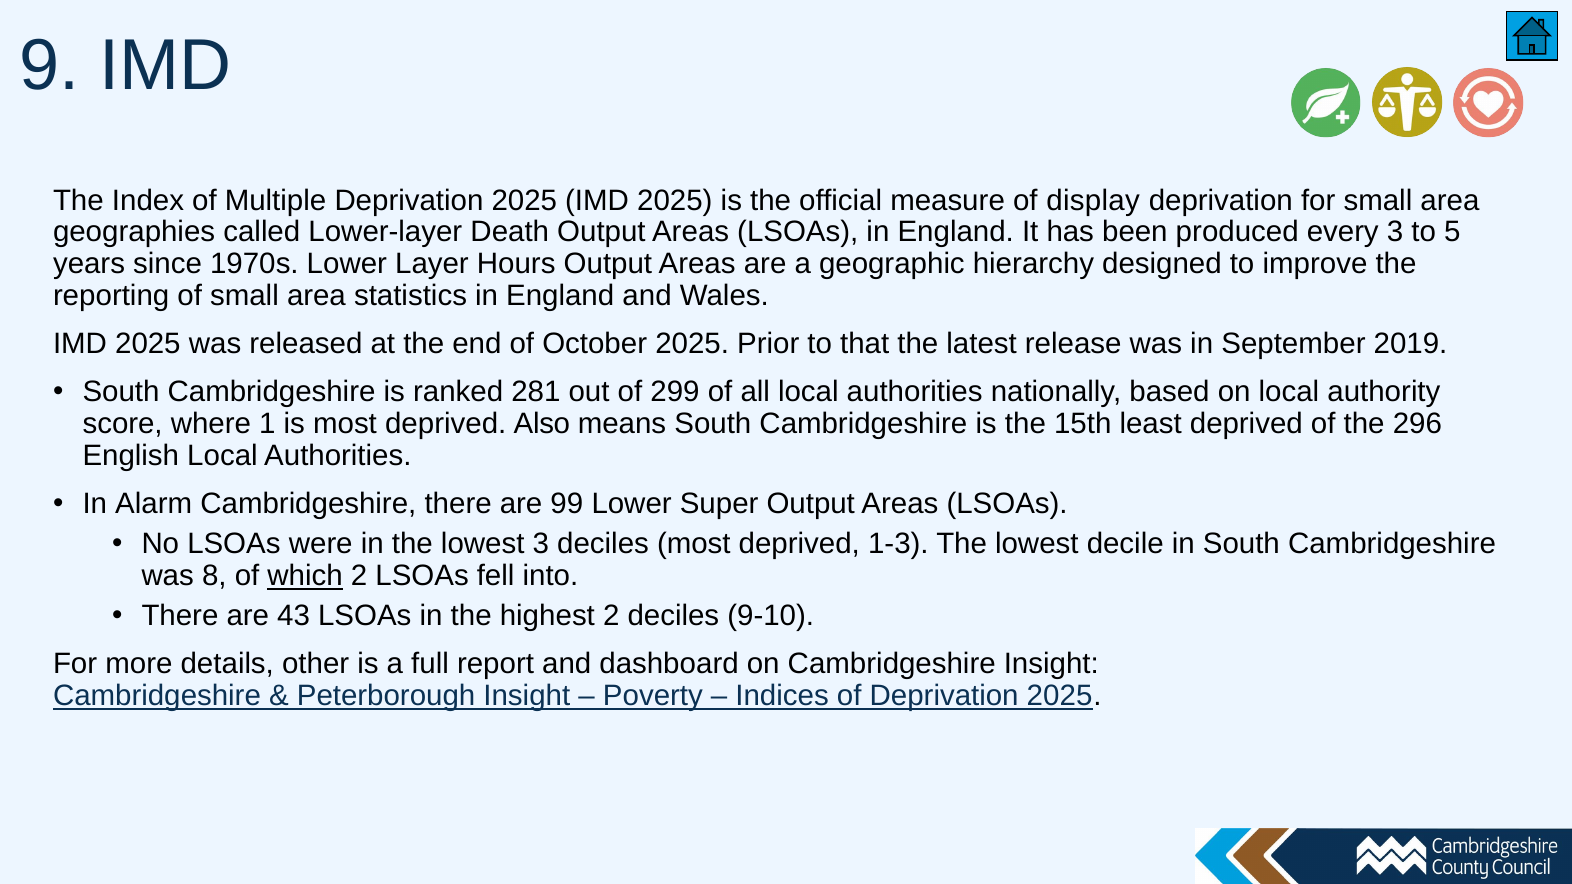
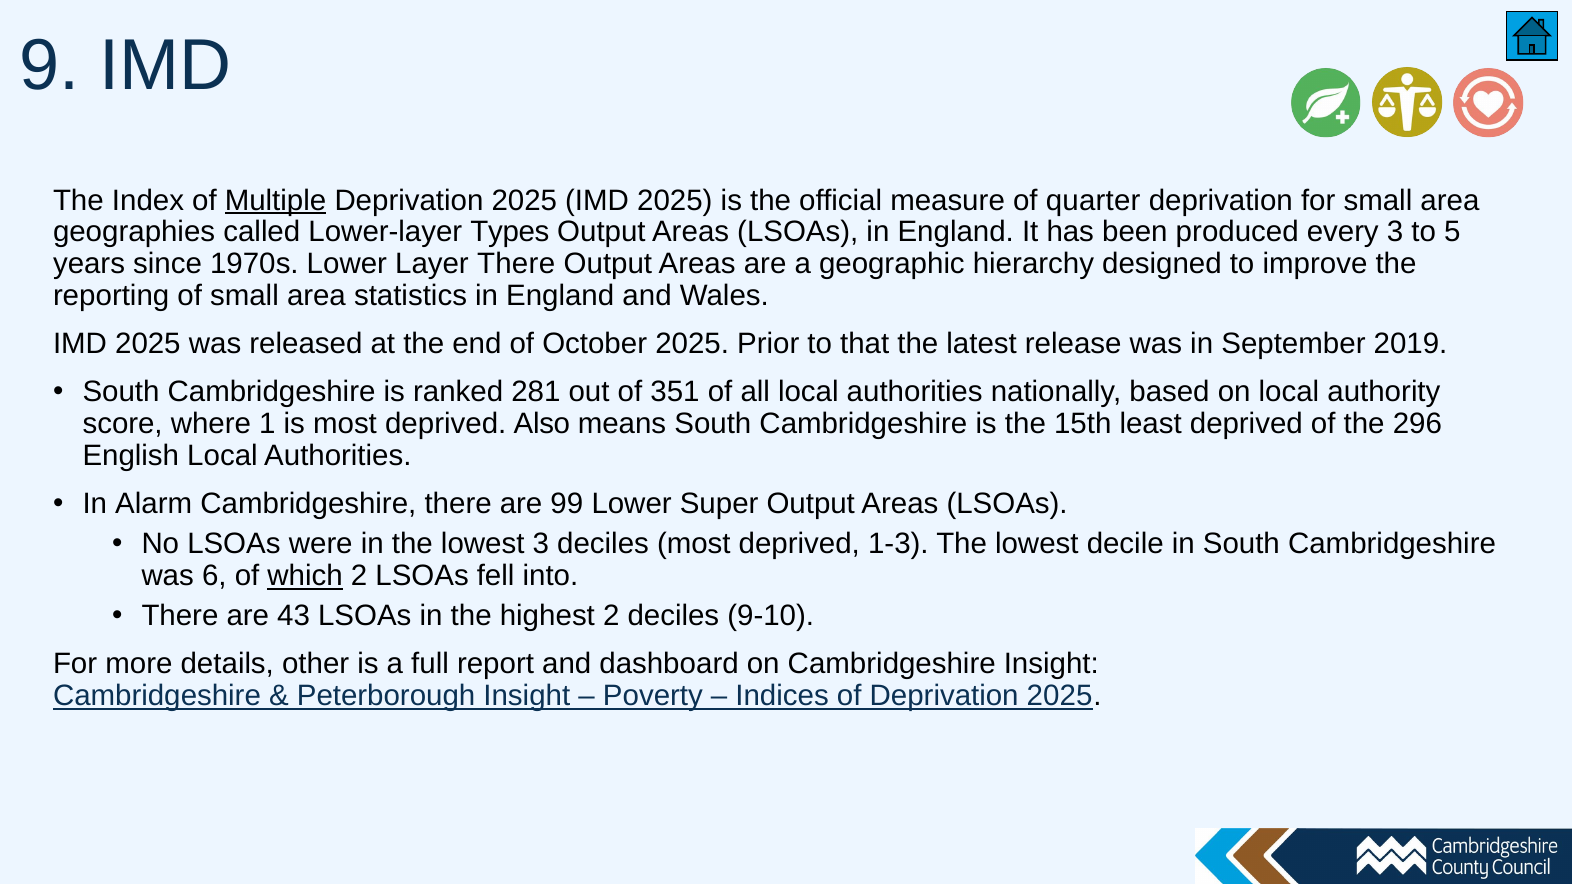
Multiple underline: none -> present
display: display -> quarter
Death: Death -> Types
Layer Hours: Hours -> There
299: 299 -> 351
8: 8 -> 6
